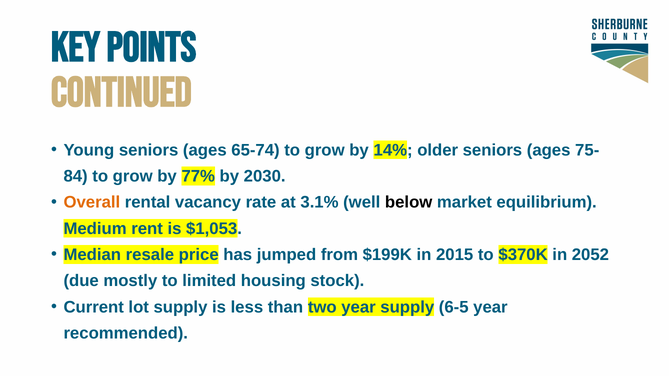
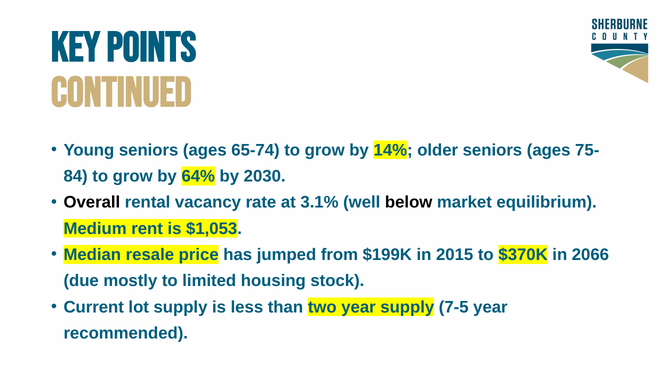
77%: 77% -> 64%
Overall colour: orange -> black
2052: 2052 -> 2066
6-5: 6-5 -> 7-5
